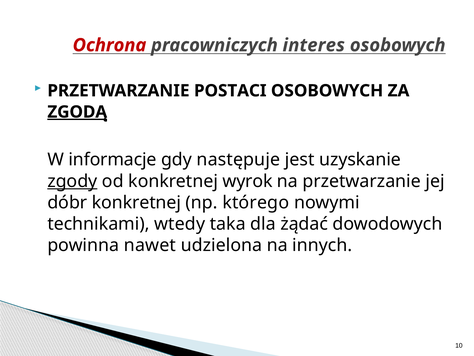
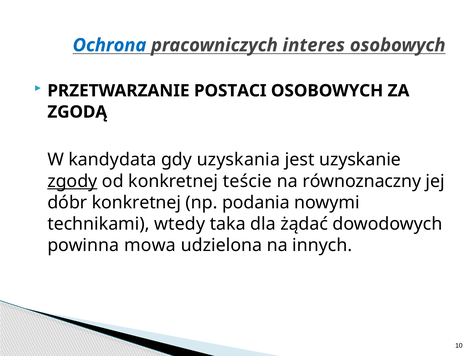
Ochrona colour: red -> blue
ZGODĄ underline: present -> none
informacje: informacje -> kandydata
następuje: następuje -> uzyskania
wyrok: wyrok -> teście
na przetwarzanie: przetwarzanie -> równoznaczny
którego: którego -> podania
nawet: nawet -> mowa
